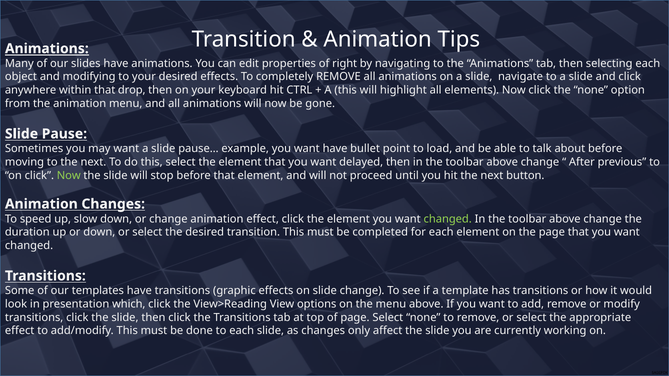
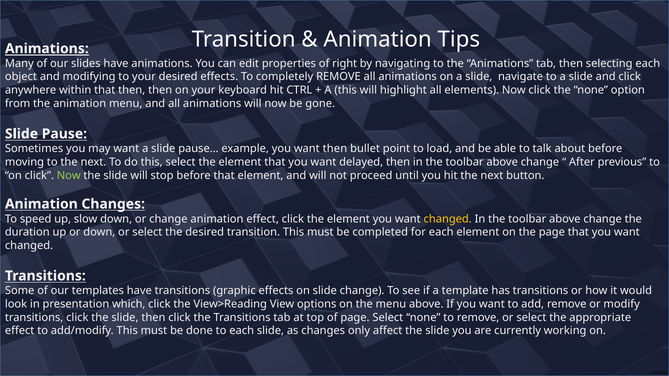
that drop: drop -> then
want have: have -> then
changed at (448, 219) colour: light green -> yellow
